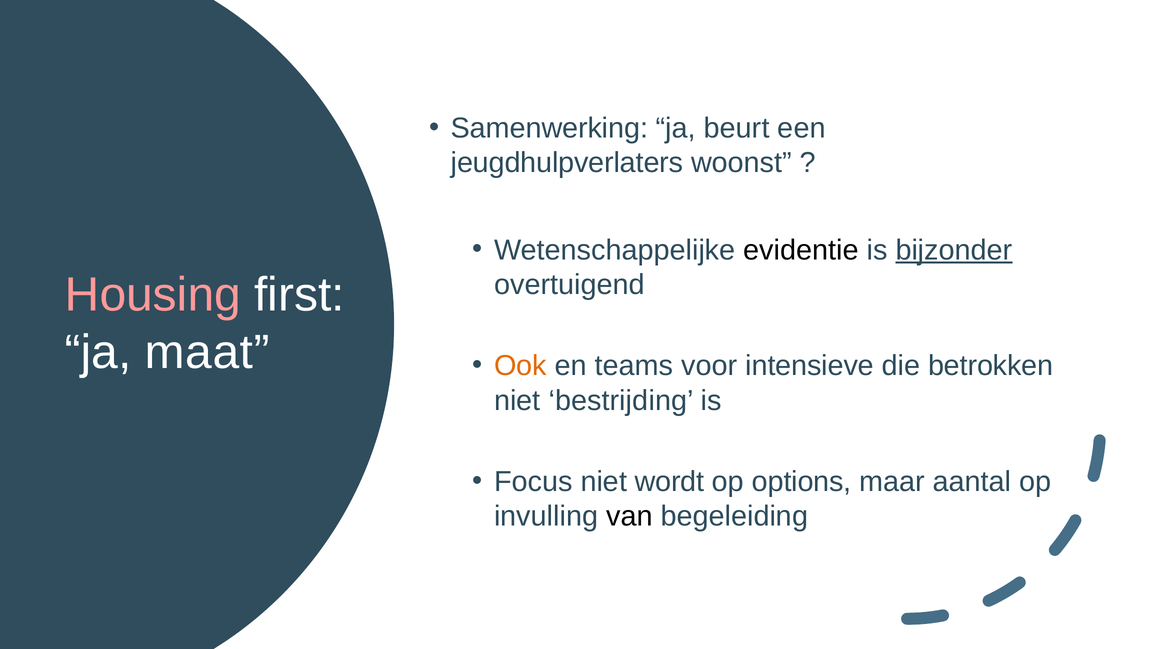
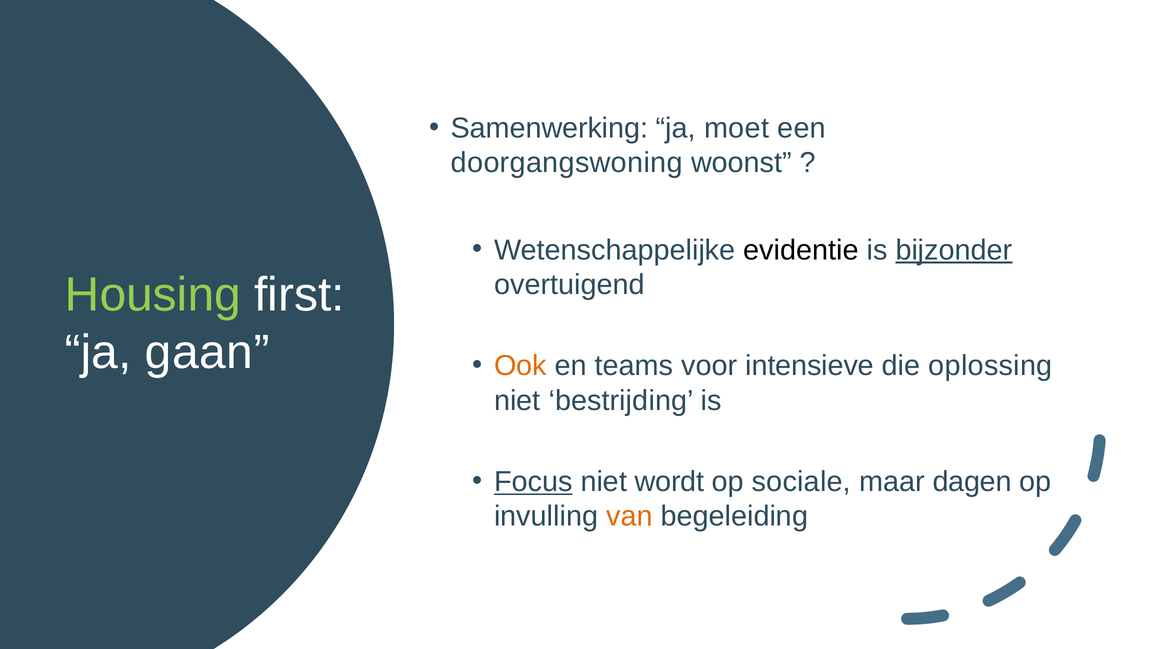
beurt: beurt -> moet
jeugdhulpverlaters: jeugdhulpverlaters -> doorgangswoning
Housing colour: pink -> light green
maat: maat -> gaan
betrokken: betrokken -> oplossing
Focus underline: none -> present
options: options -> sociale
aantal: aantal -> dagen
van colour: black -> orange
